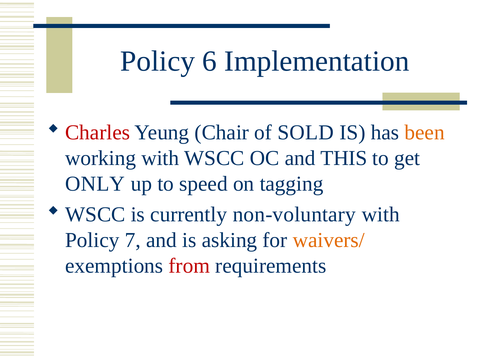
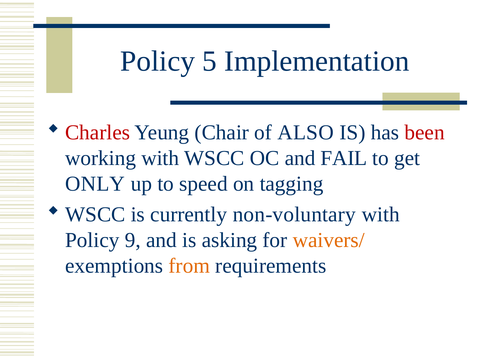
6: 6 -> 5
SOLD: SOLD -> ALSO
been colour: orange -> red
THIS: THIS -> FAIL
7: 7 -> 9
from colour: red -> orange
